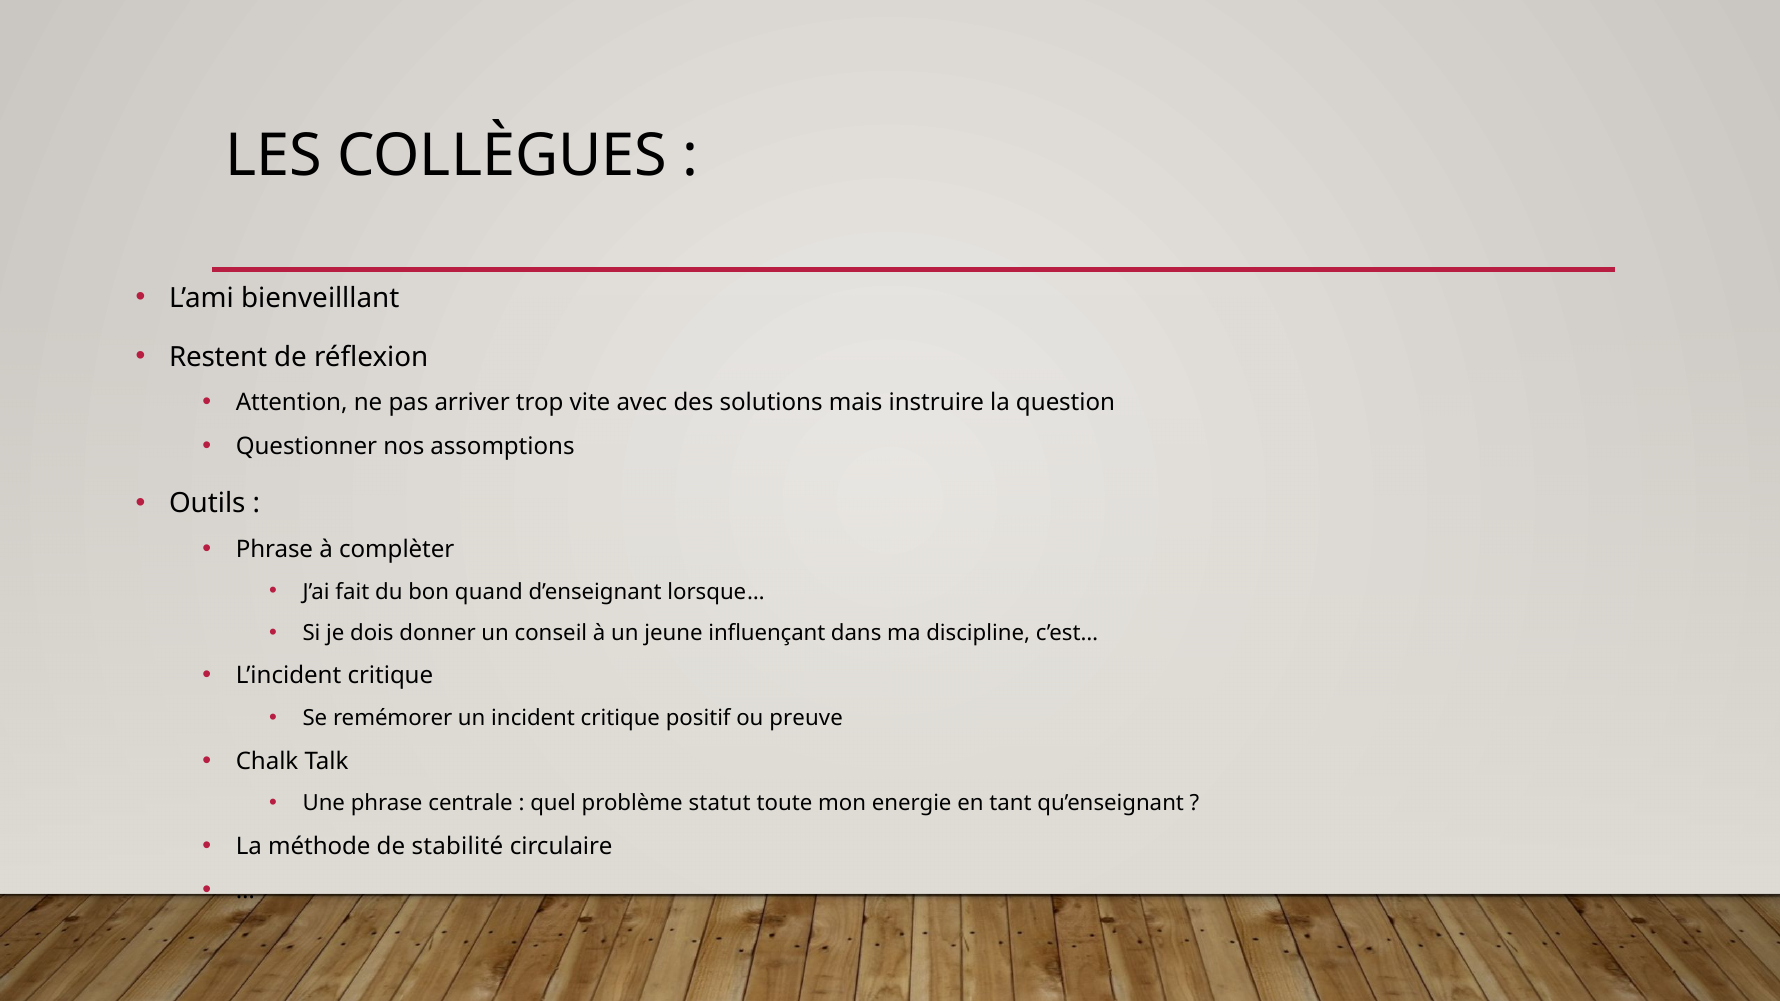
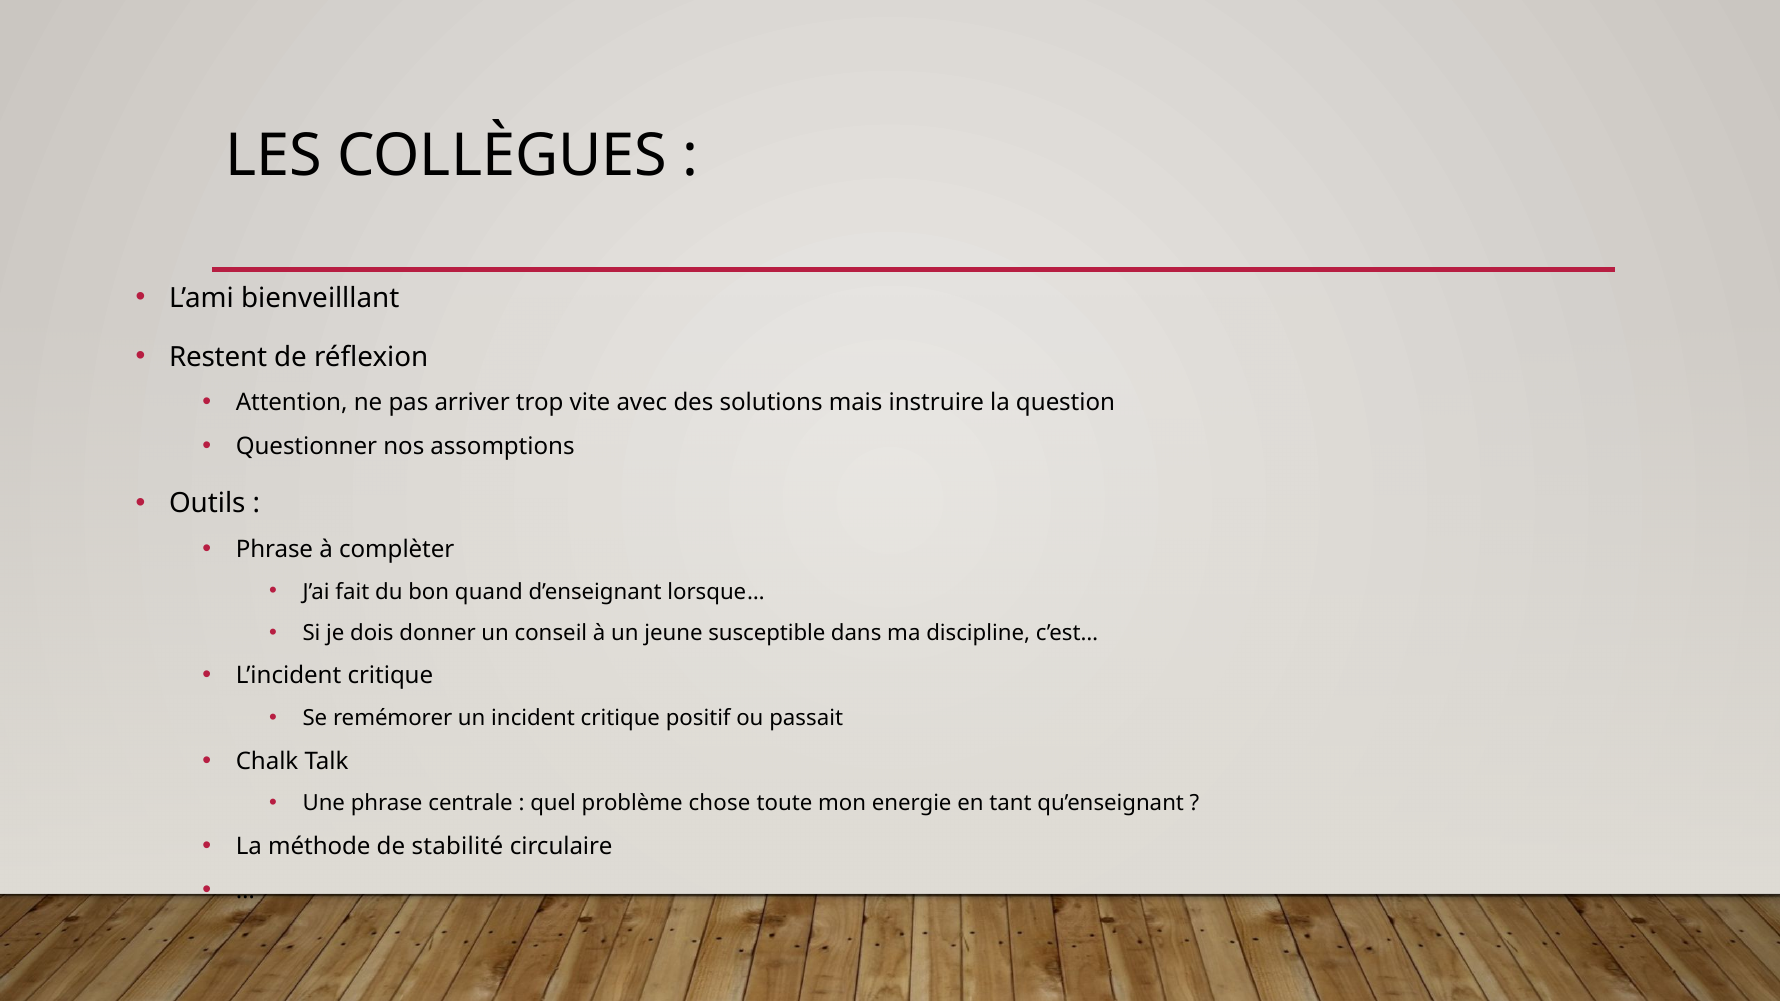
influençant: influençant -> susceptible
preuve: preuve -> passait
statut: statut -> chose
